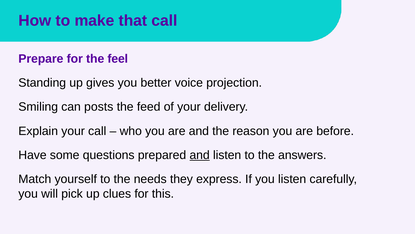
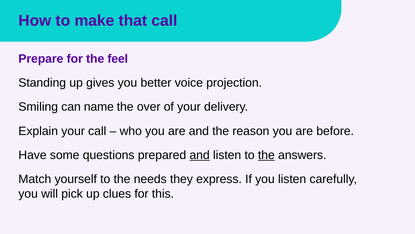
posts: posts -> name
feed: feed -> over
the at (266, 155) underline: none -> present
